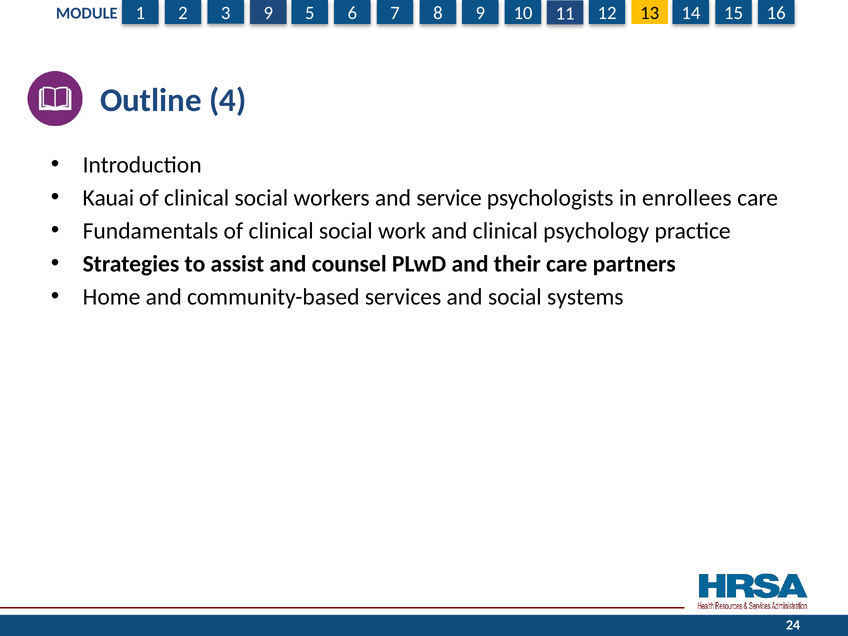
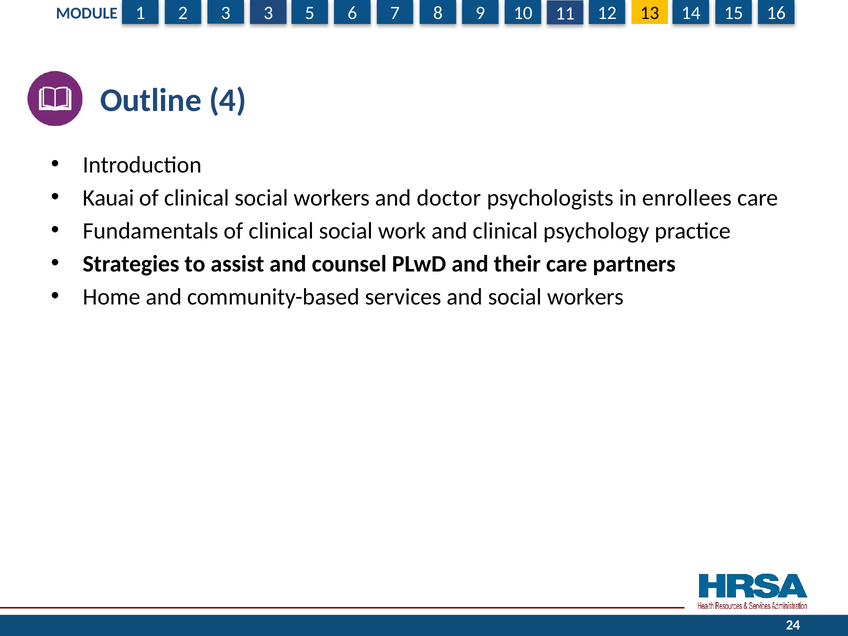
9 at (268, 13): 9 -> 3
service: service -> doctor
and social systems: systems -> workers
